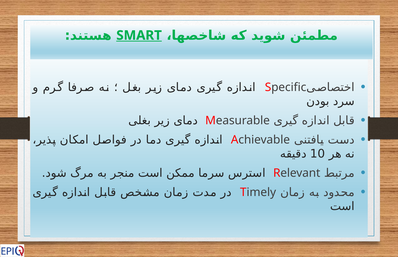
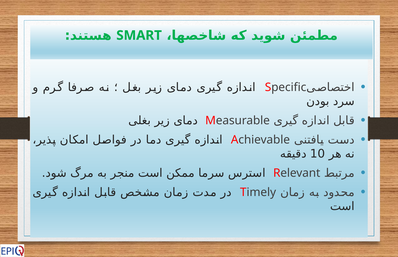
SMART underline: present -> none
